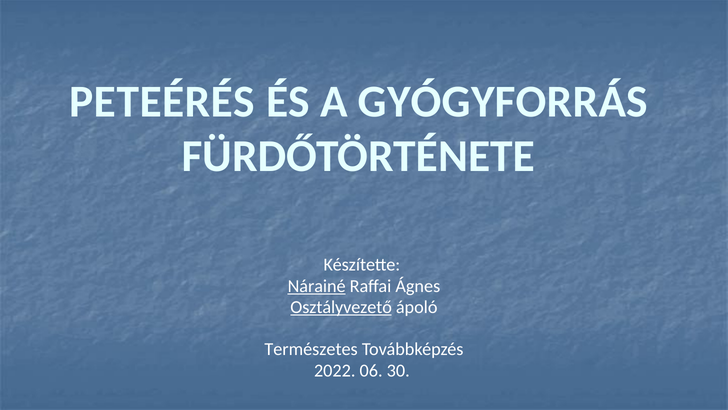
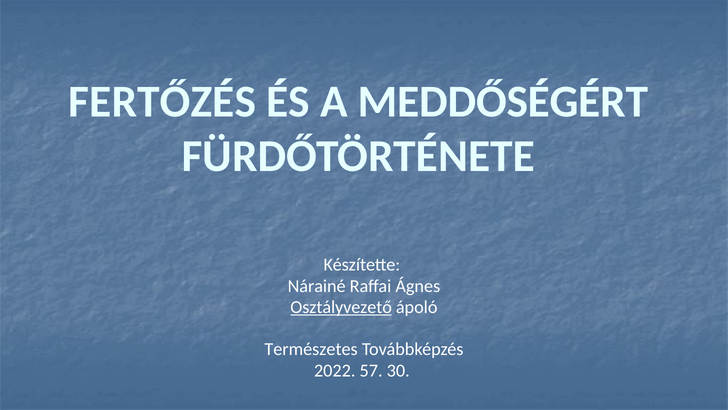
PETEÉRÉS: PETEÉRÉS -> FERTŐZÉS
GYÓGYFORRÁS: GYÓGYFORRÁS -> MEDDŐSÉGÉRT
Nárainé underline: present -> none
06: 06 -> 57
